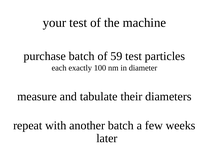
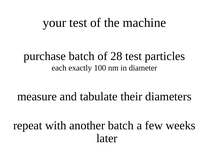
59: 59 -> 28
